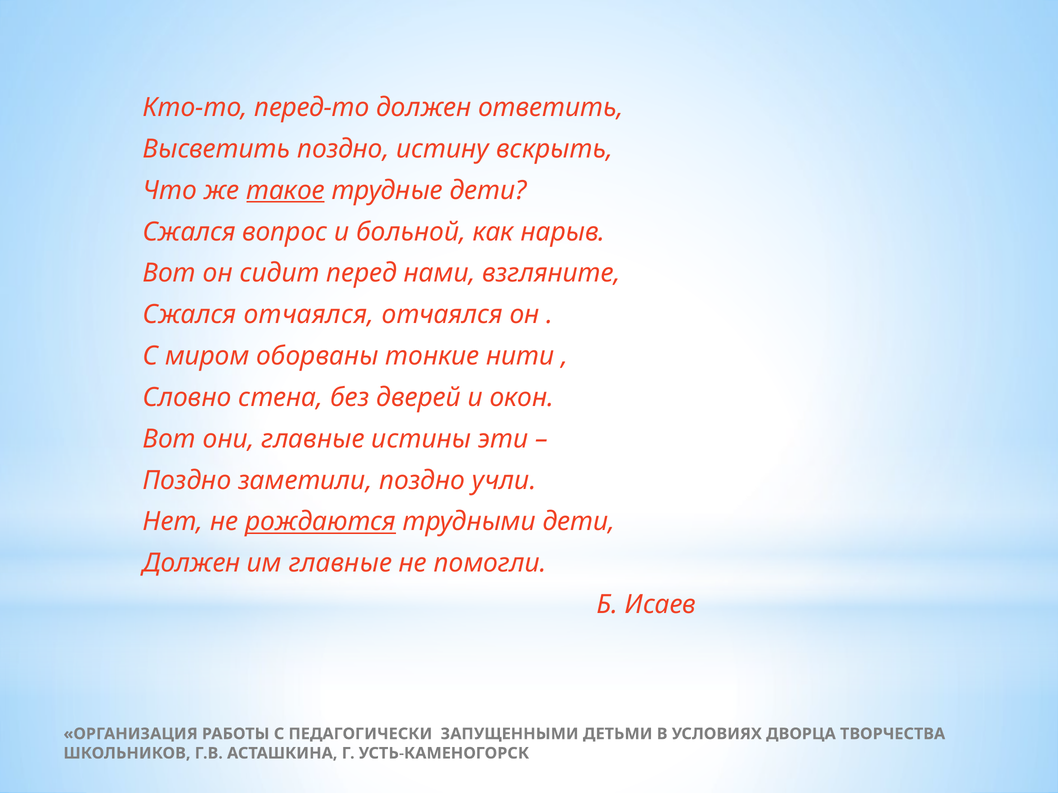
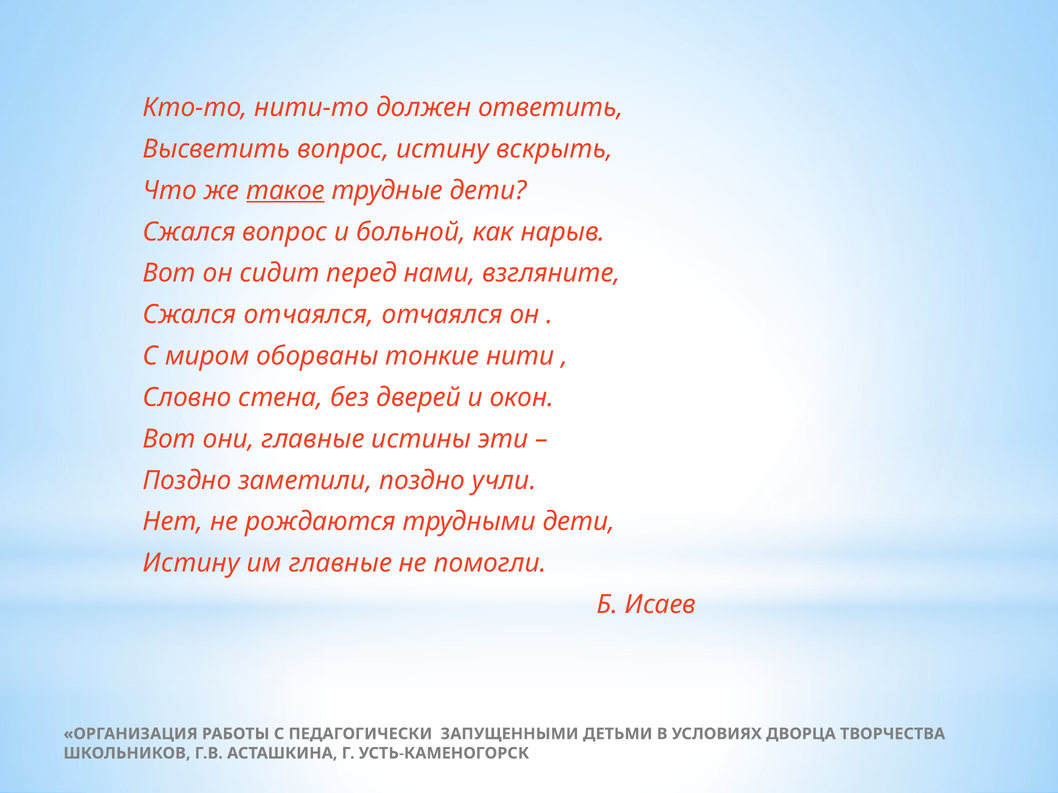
перед-то: перед-то -> нити-то
Высветить поздно: поздно -> вопрос
рождаются underline: present -> none
Должен at (192, 564): Должен -> Истину
